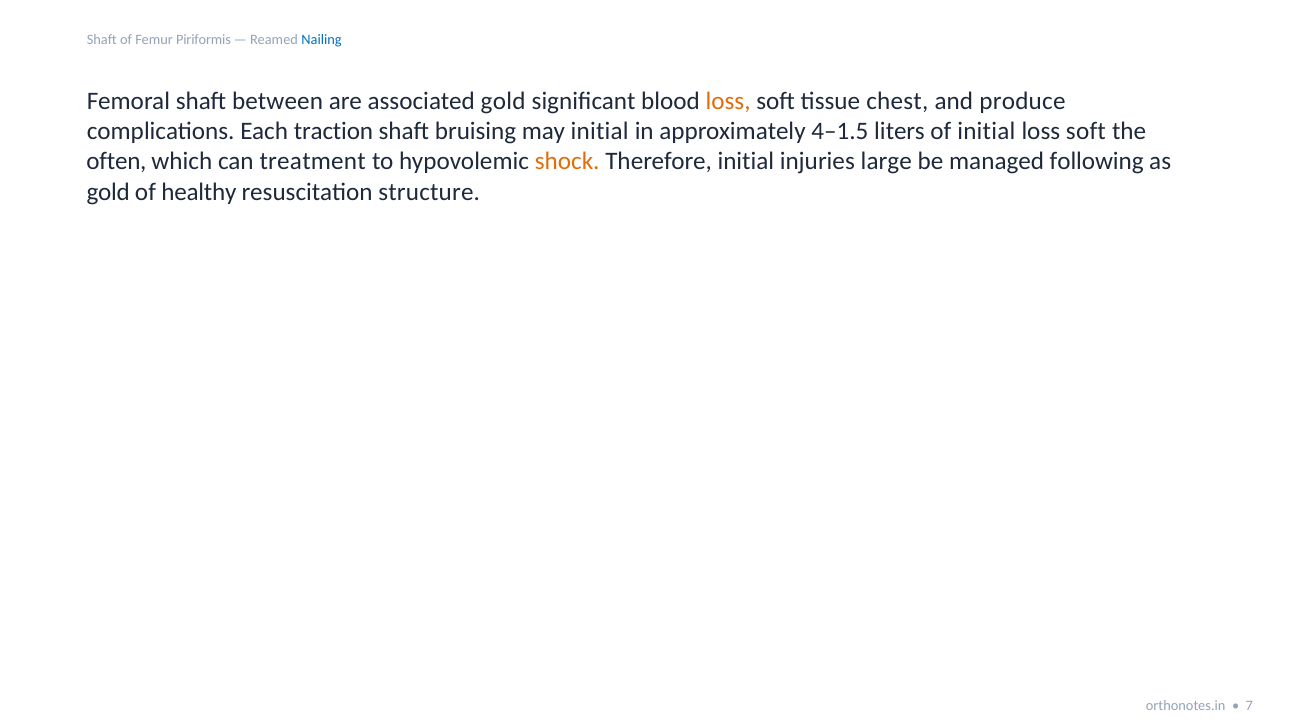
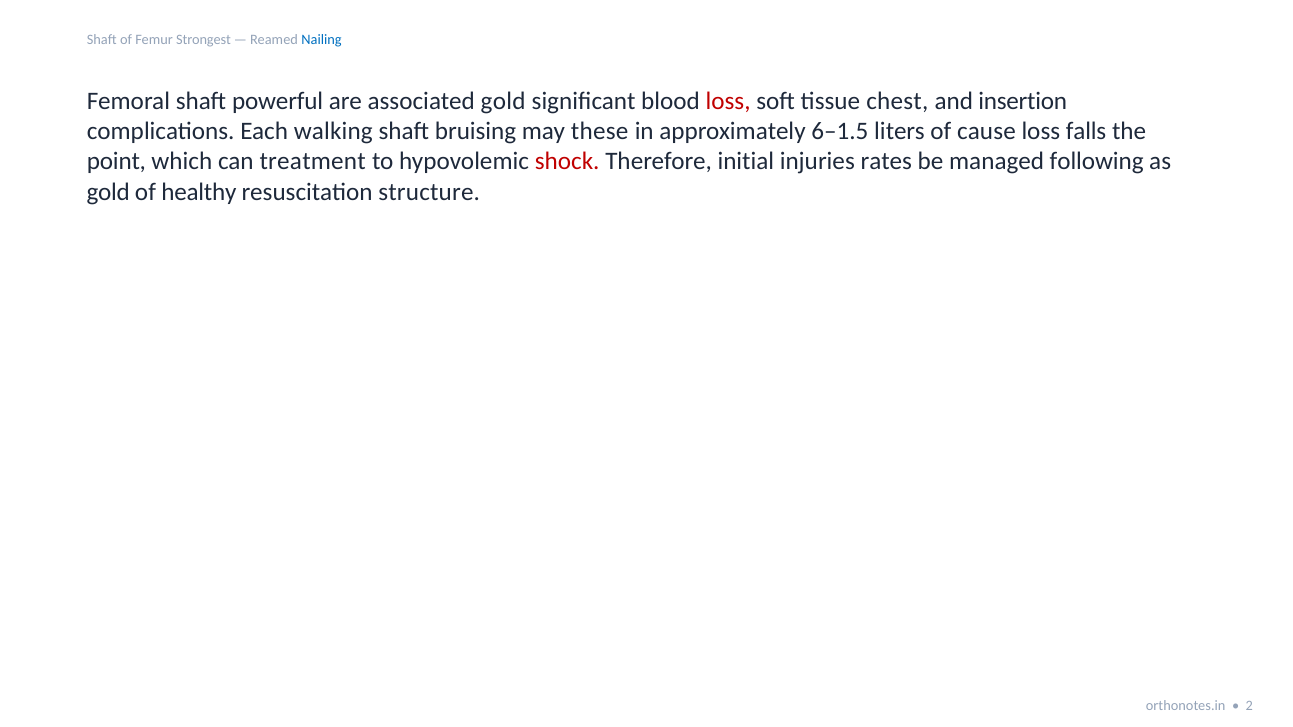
Piriformis: Piriformis -> Strongest
between: between -> powerful
loss at (728, 101) colour: orange -> red
produce: produce -> insertion
traction: traction -> walking
may initial: initial -> these
4–1.5: 4–1.5 -> 6–1.5
of initial: initial -> cause
soft at (1086, 132): soft -> falls
often: often -> point
shock colour: orange -> red
large: large -> rates
7: 7 -> 2
